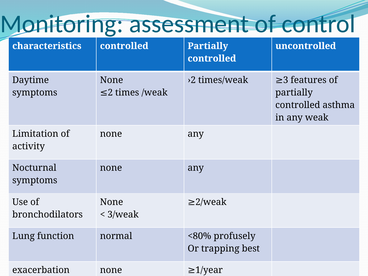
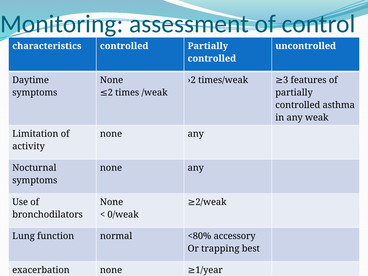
3/weak: 3/weak -> 0/weak
profusely: profusely -> accessory
